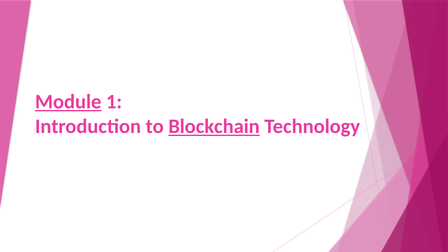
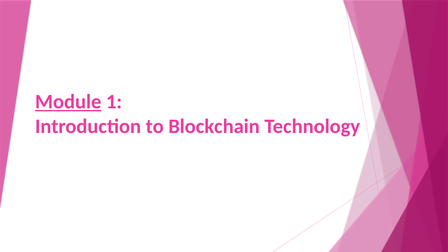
Blockchain underline: present -> none
